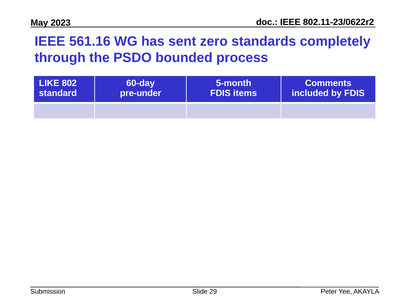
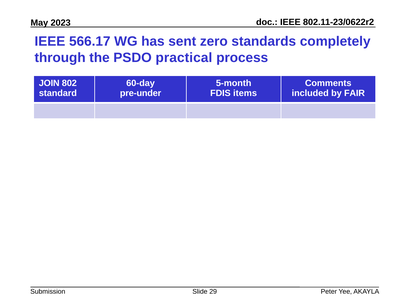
561.16: 561.16 -> 566.17
bounded: bounded -> practical
LIKE: LIKE -> JOIN
by FDIS: FDIS -> FAIR
